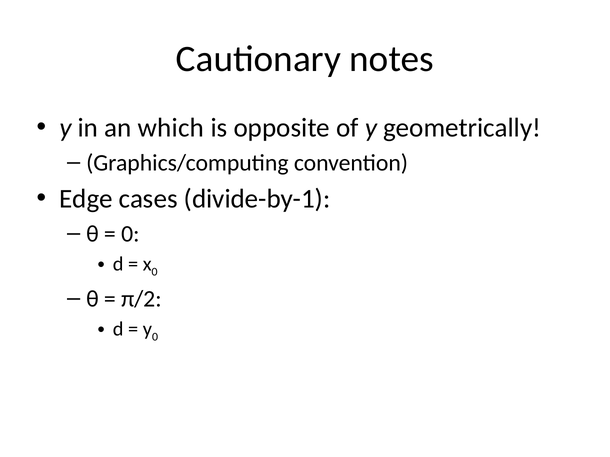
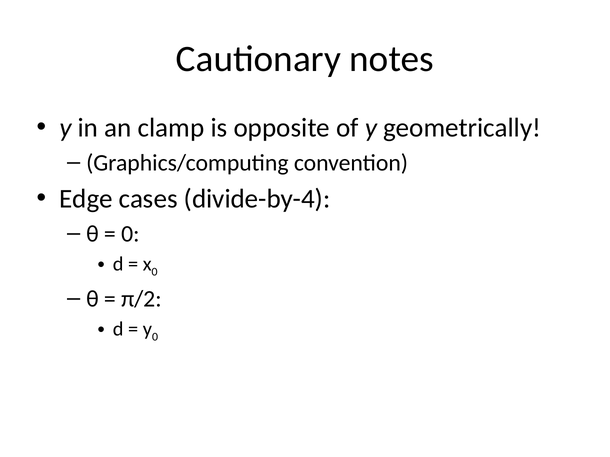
which: which -> clamp
divide-by-1: divide-by-1 -> divide-by-4
